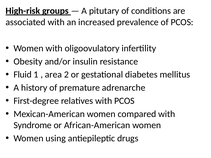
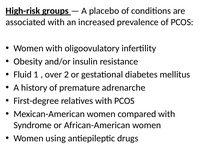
pitutary: pitutary -> placebo
area: area -> over
